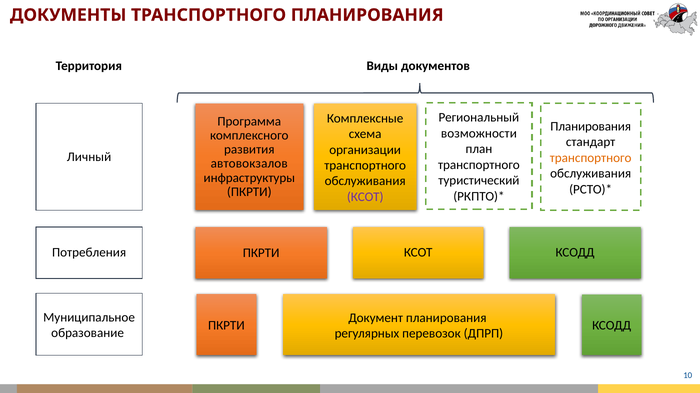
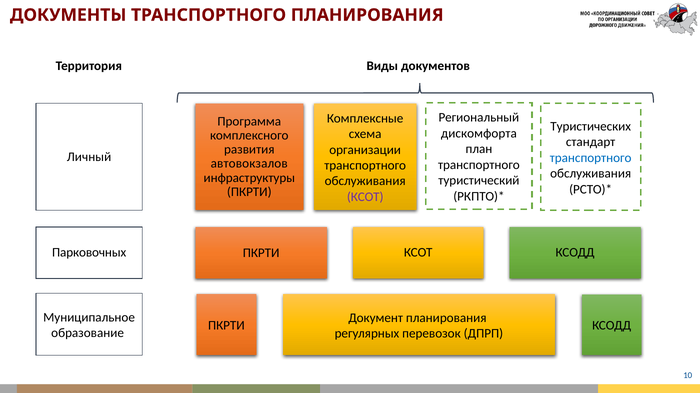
Планирования at (591, 127): Планирования -> Туристических
возможности: возможности -> дискомфорта
транспортного at (591, 158) colour: orange -> blue
Потребления: Потребления -> Парковочных
